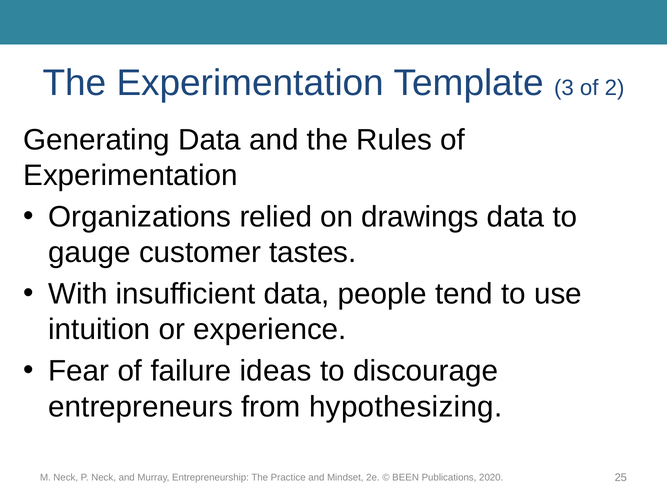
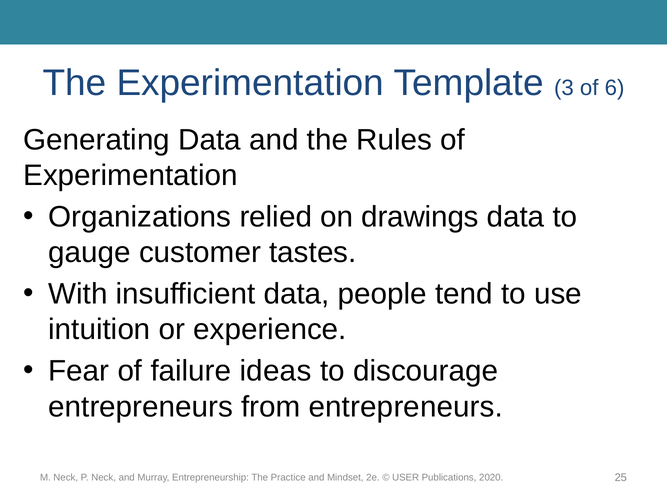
2: 2 -> 6
from hypothesizing: hypothesizing -> entrepreneurs
BEEN: BEEN -> USER
